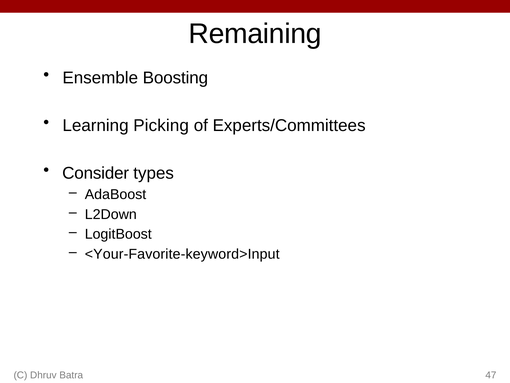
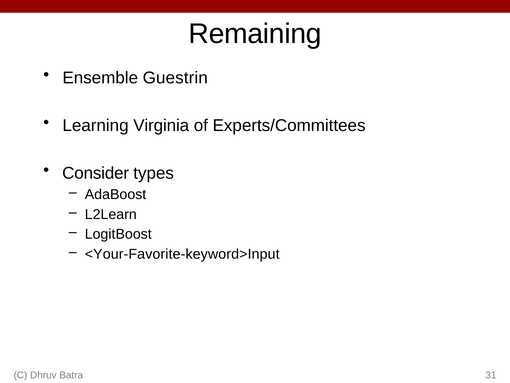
Boosting: Boosting -> Guestrin
Picking: Picking -> Virginia
L2Down: L2Down -> L2Learn
47: 47 -> 31
